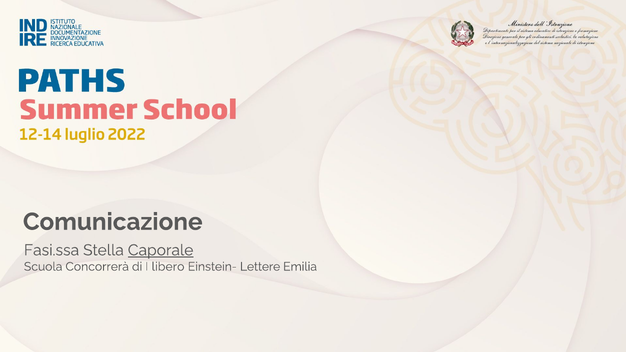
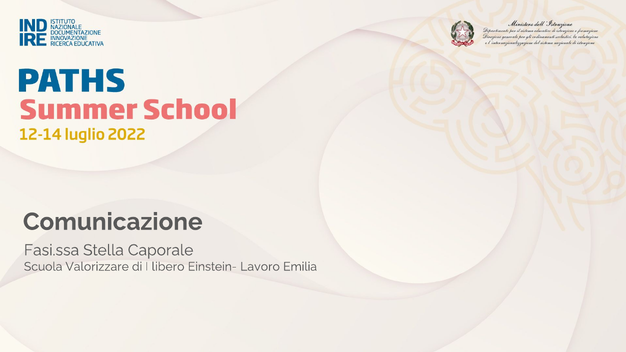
Caporale underline: present -> none
Concorrerà: Concorrerà -> Valorizzare
Lettere: Lettere -> Lavoro
